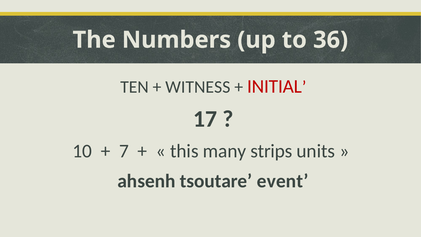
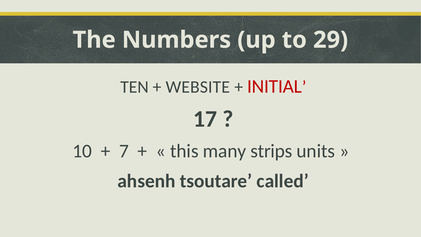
36: 36 -> 29
WITNESS: WITNESS -> WEBSITE
event: event -> called
